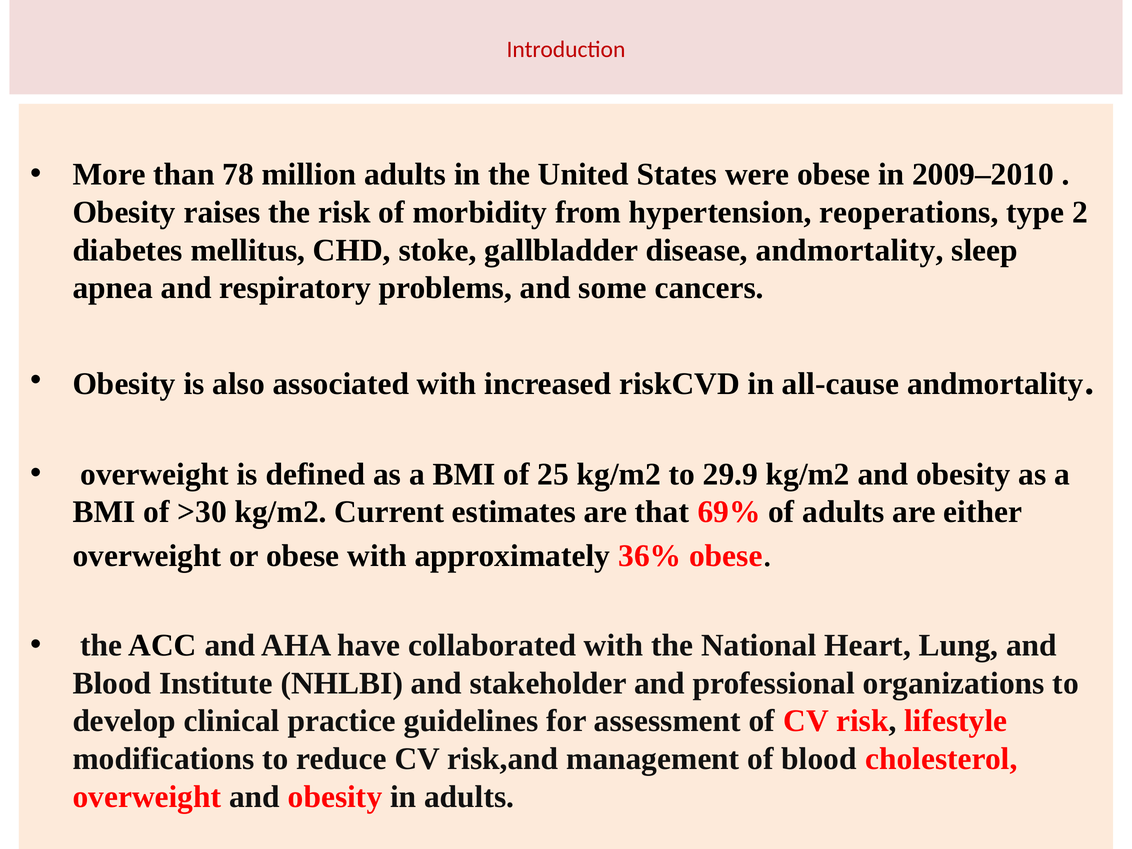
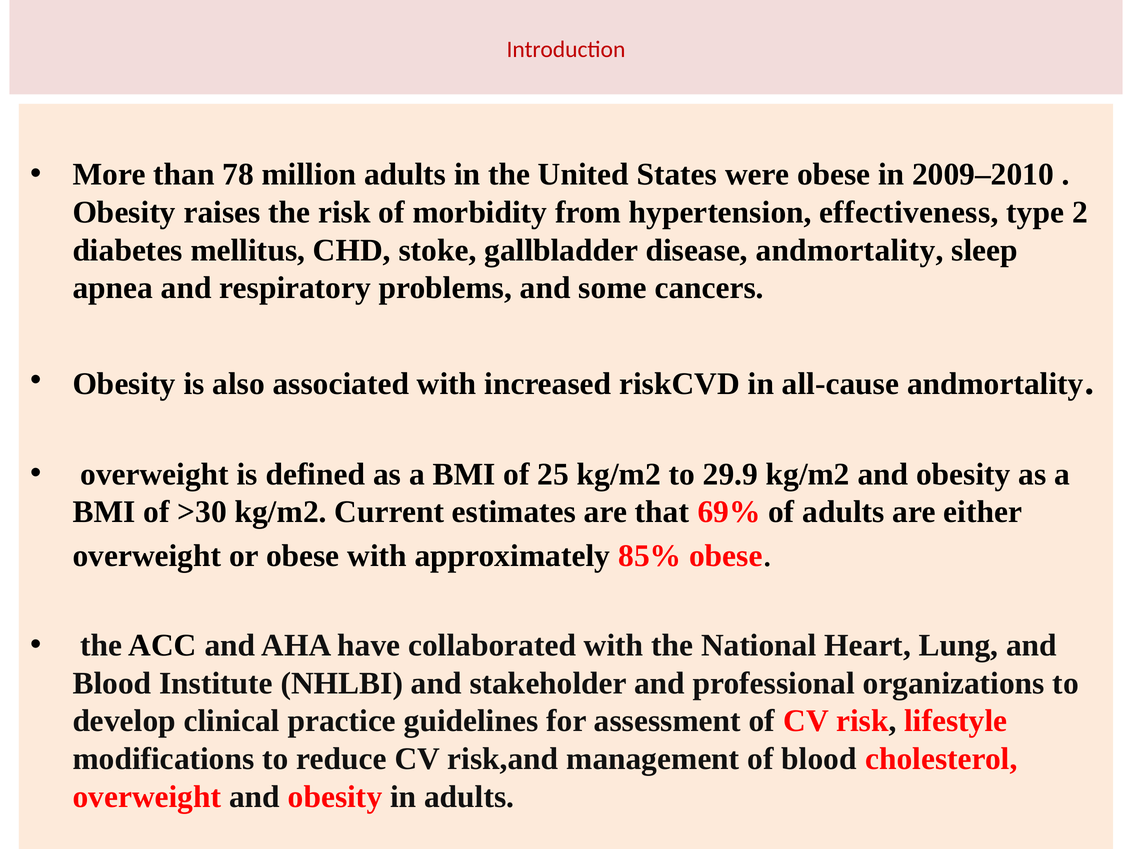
reoperations: reoperations -> effectiveness
36%: 36% -> 85%
